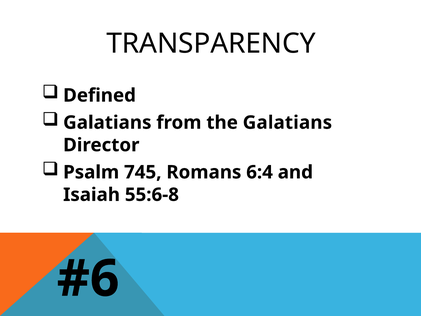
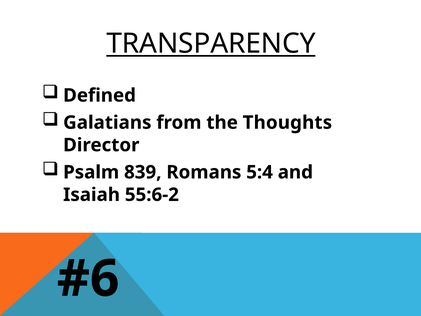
TRANSPARENCY underline: none -> present
the Galatians: Galatians -> Thoughts
745: 745 -> 839
6:4: 6:4 -> 5:4
55:6-8: 55:6-8 -> 55:6-2
